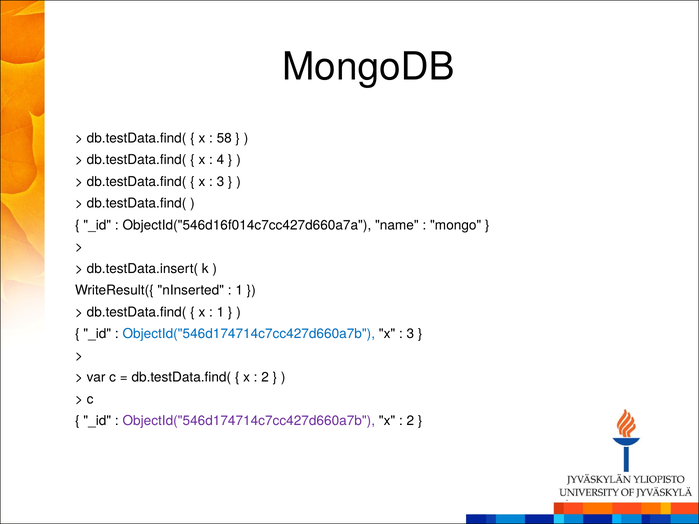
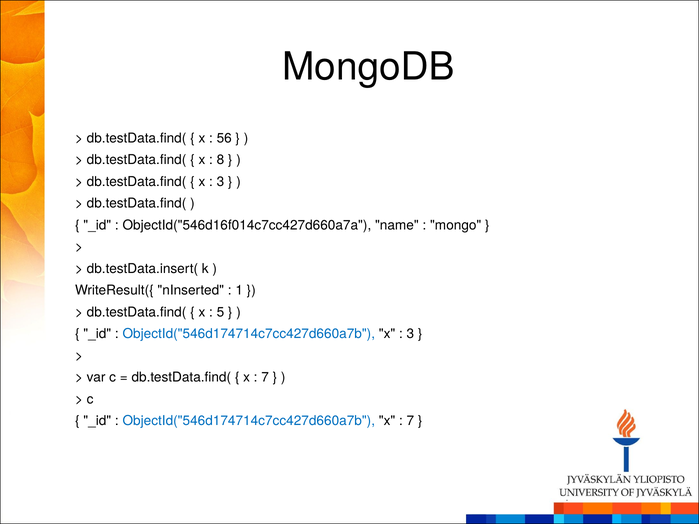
58: 58 -> 56
4: 4 -> 8
1 at (220, 312): 1 -> 5
2 at (265, 378): 2 -> 7
ObjectId("546d174714c7cc427d660a7b at (249, 421) colour: purple -> blue
2 at (410, 421): 2 -> 7
